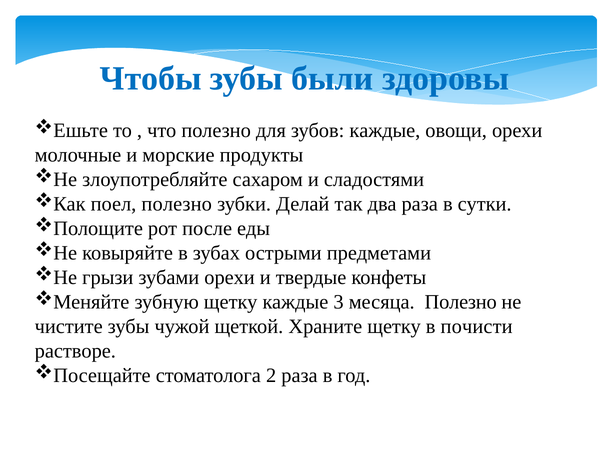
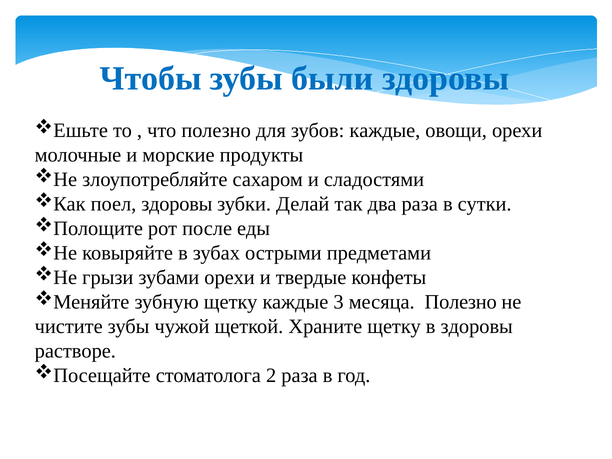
поел полезно: полезно -> здоровы
в почисти: почисти -> здоровы
